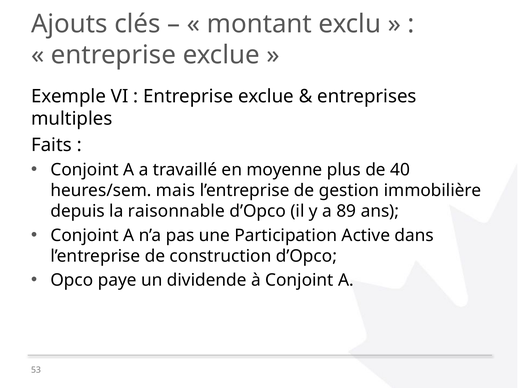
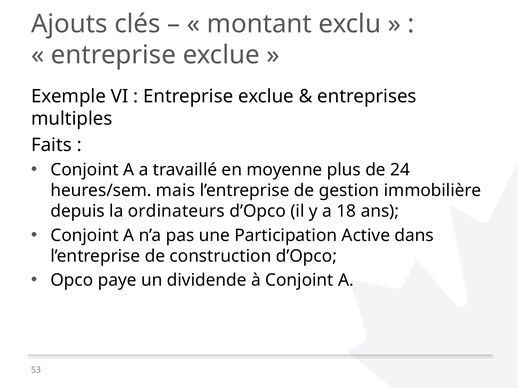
40: 40 -> 24
raisonnable: raisonnable -> ordinateurs
89: 89 -> 18
